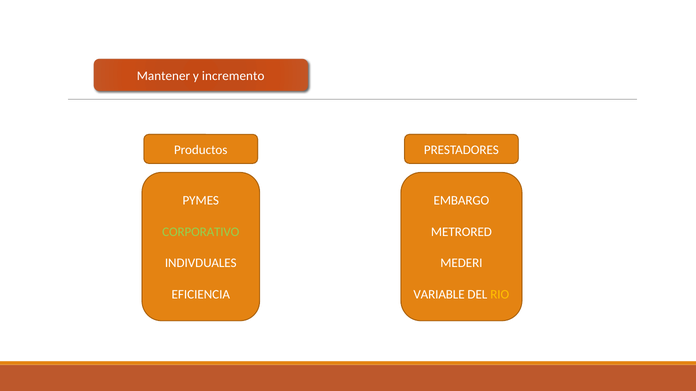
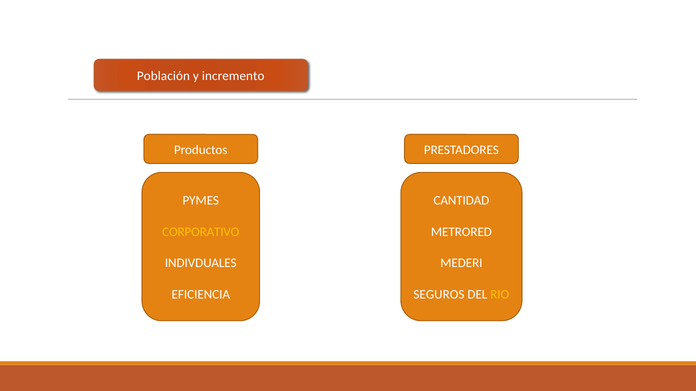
Mantener: Mantener -> Población
EMBARGO: EMBARGO -> CANTIDAD
CORPORATIVO colour: light green -> yellow
VARIABLE: VARIABLE -> SEGUROS
